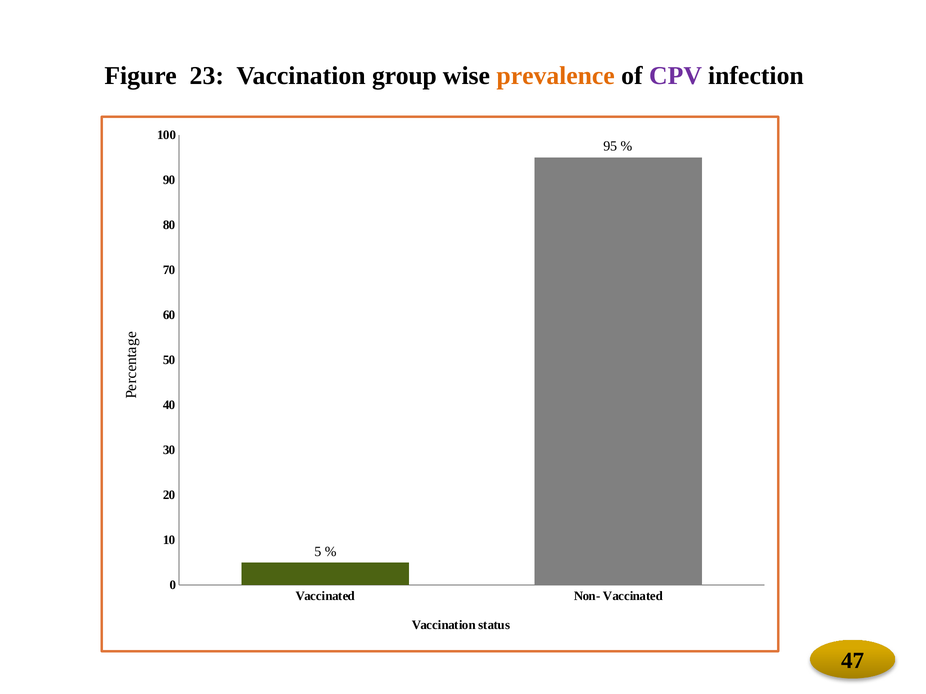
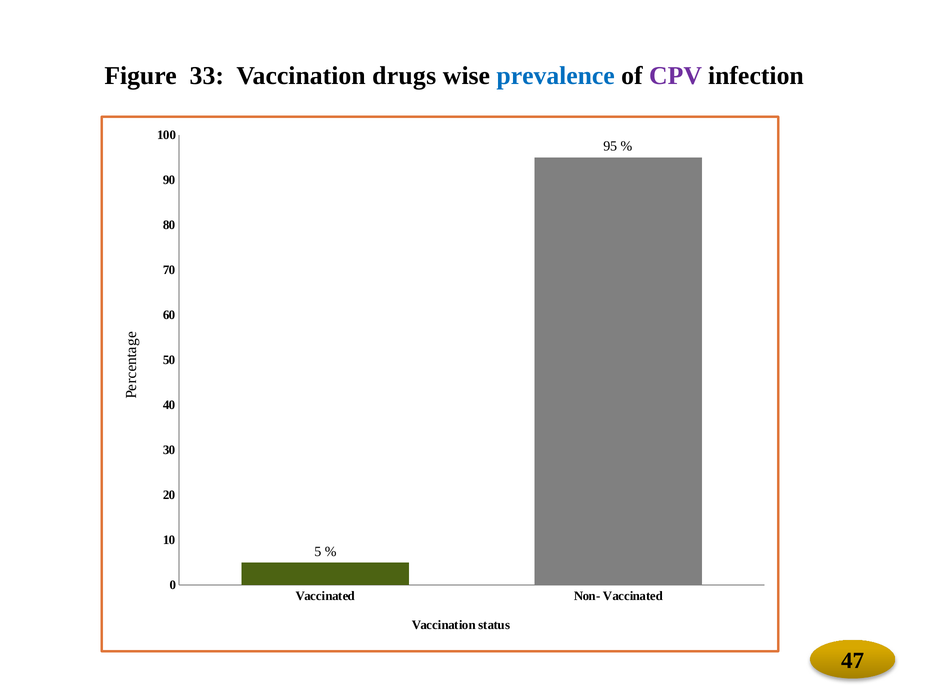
23: 23 -> 33
group: group -> drugs
prevalence colour: orange -> blue
